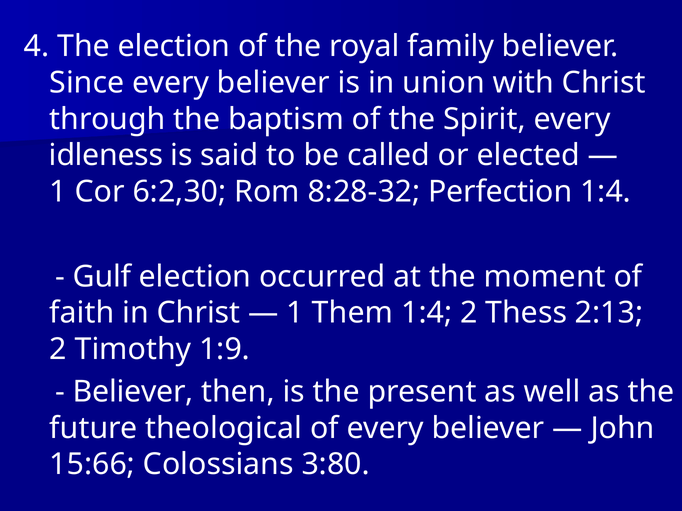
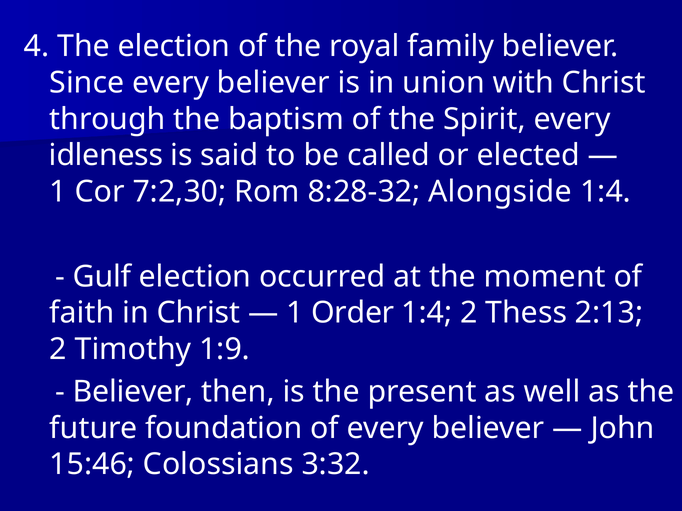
6:2,30: 6:2,30 -> 7:2,30
Perfection: Perfection -> Alongside
Them: Them -> Order
theological: theological -> foundation
15:66: 15:66 -> 15:46
3:80: 3:80 -> 3:32
